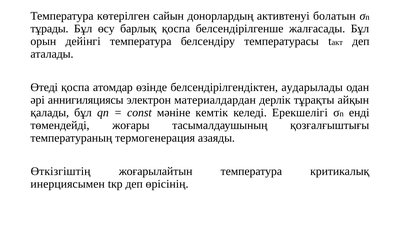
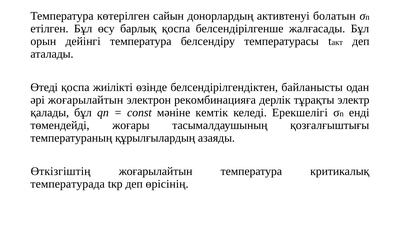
тұрады: тұрады -> етілген
атомдар: атомдар -> жиілікті
аударылады: аударылады -> байланысты
әрі аннигиляциясы: аннигиляциясы -> жоғарылайтын
материалдардан: материалдардан -> рекомбинацияға
айқын: айқын -> электр
термогенерация: термогенерация -> құрылғылардың
инерциясымен: инерциясымен -> температурада
